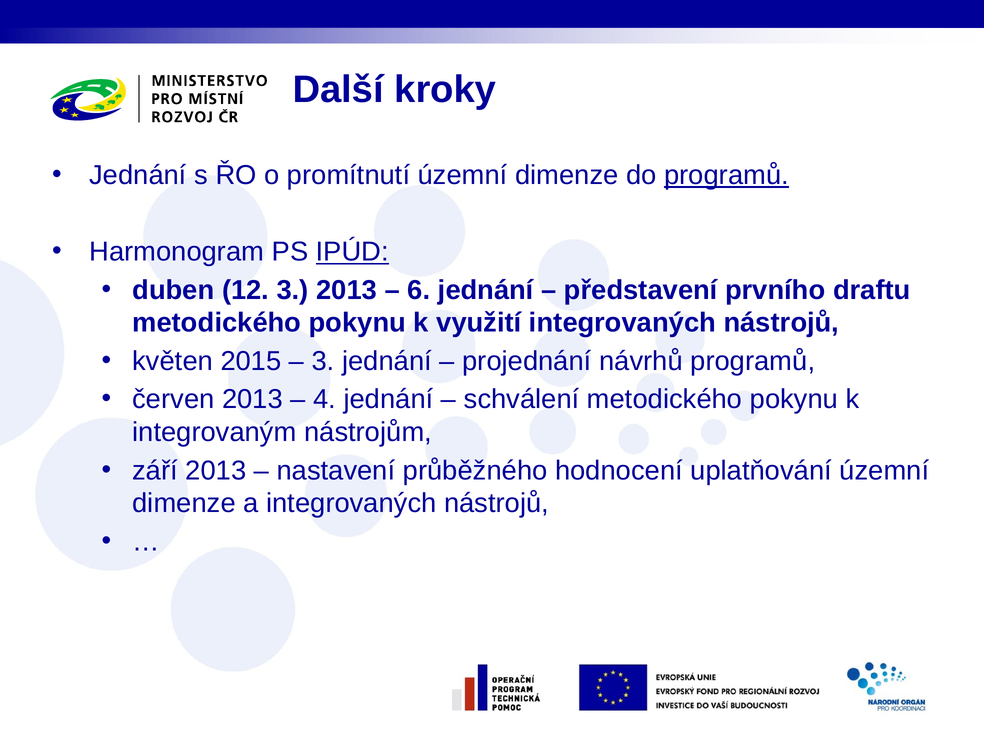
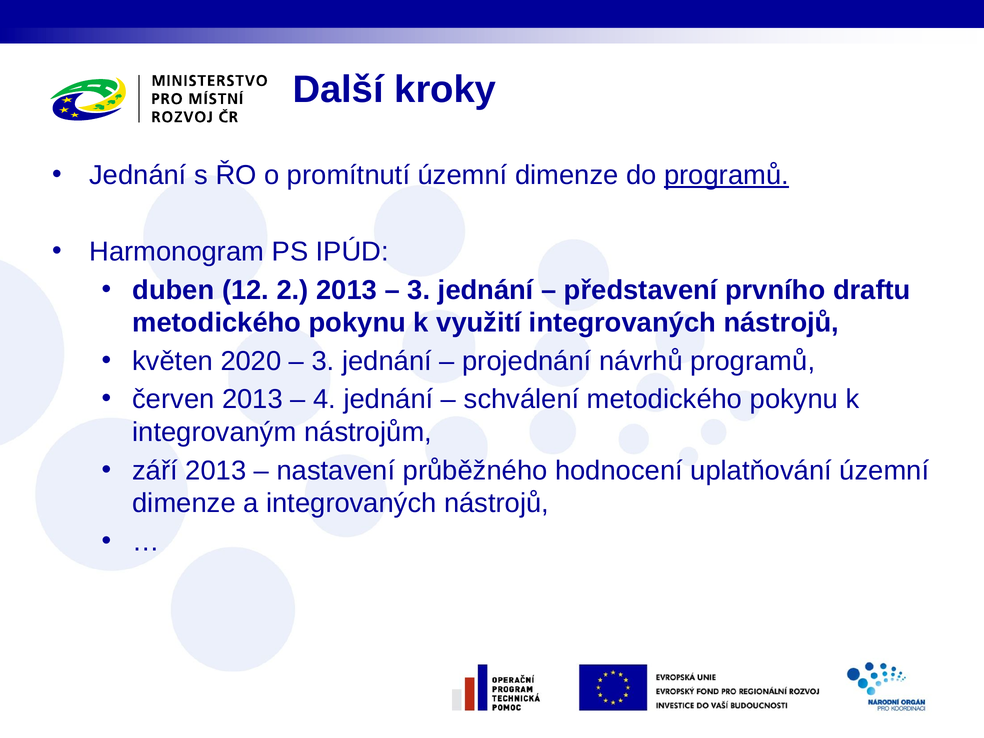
IPÚD underline: present -> none
12 3: 3 -> 2
6 at (419, 290): 6 -> 3
2015: 2015 -> 2020
